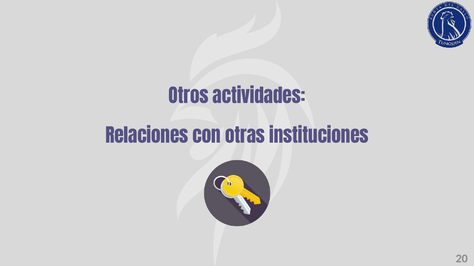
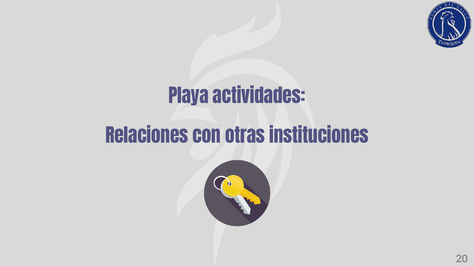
Otros: Otros -> Playa
